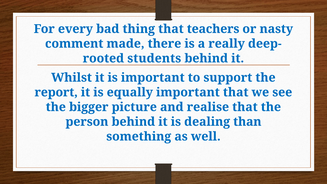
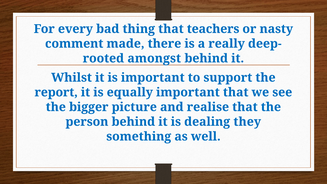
students: students -> amongst
than: than -> they
